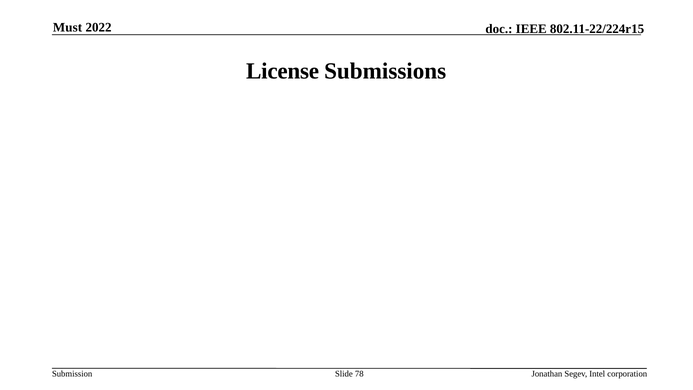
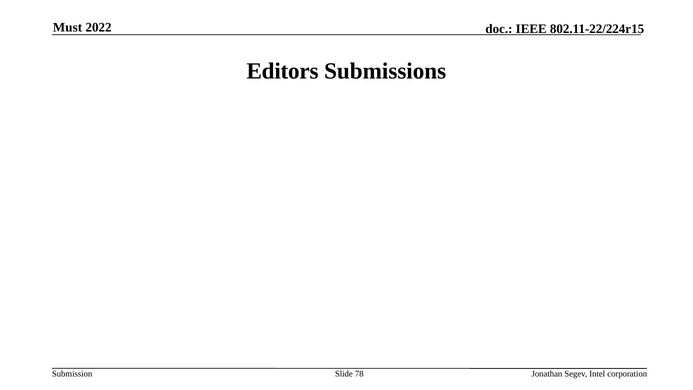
License: License -> Editors
